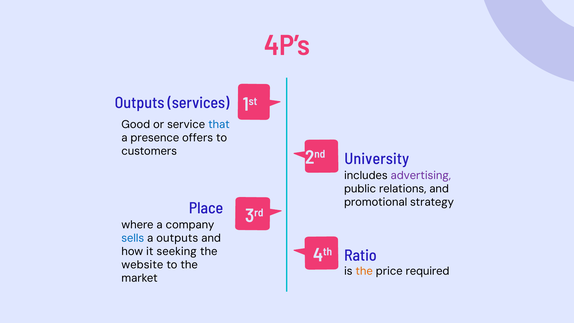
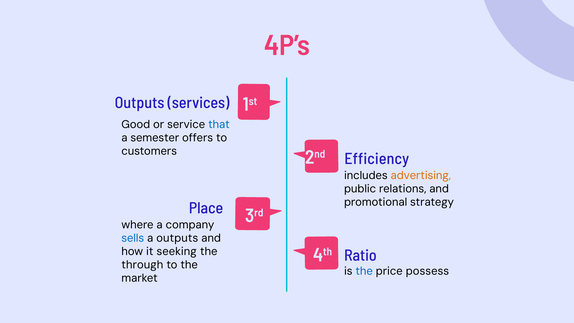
presence: presence -> semester
University: University -> Efficiency
advertising colour: purple -> orange
website: website -> through
the at (364, 271) colour: orange -> blue
required: required -> possess
